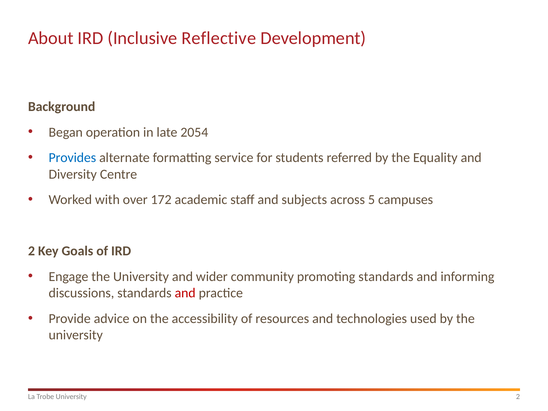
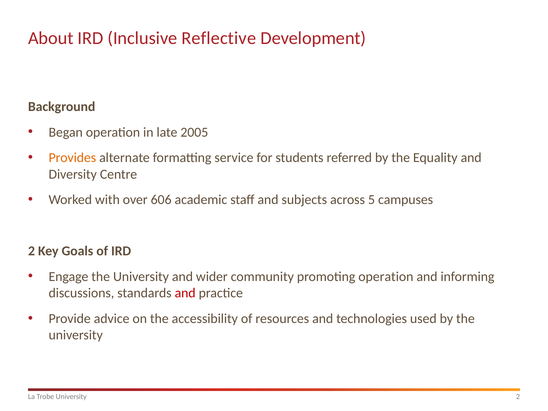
2054: 2054 -> 2005
Provides colour: blue -> orange
172: 172 -> 606
promoting standards: standards -> operation
